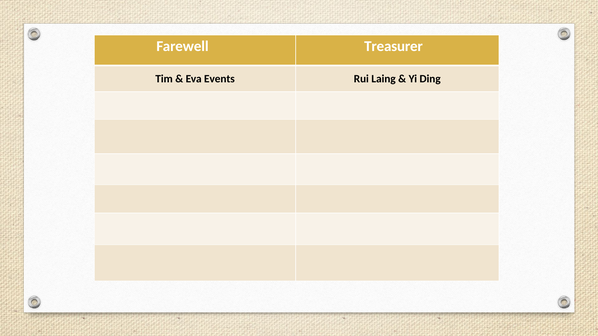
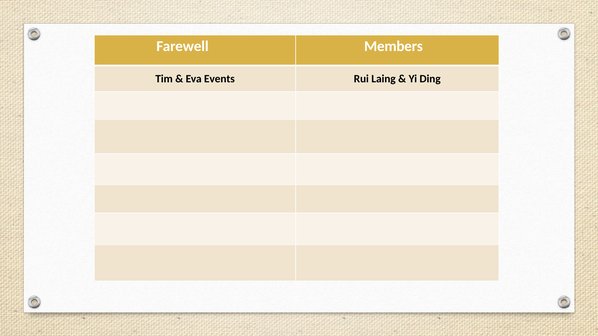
Treasurer: Treasurer -> Members
